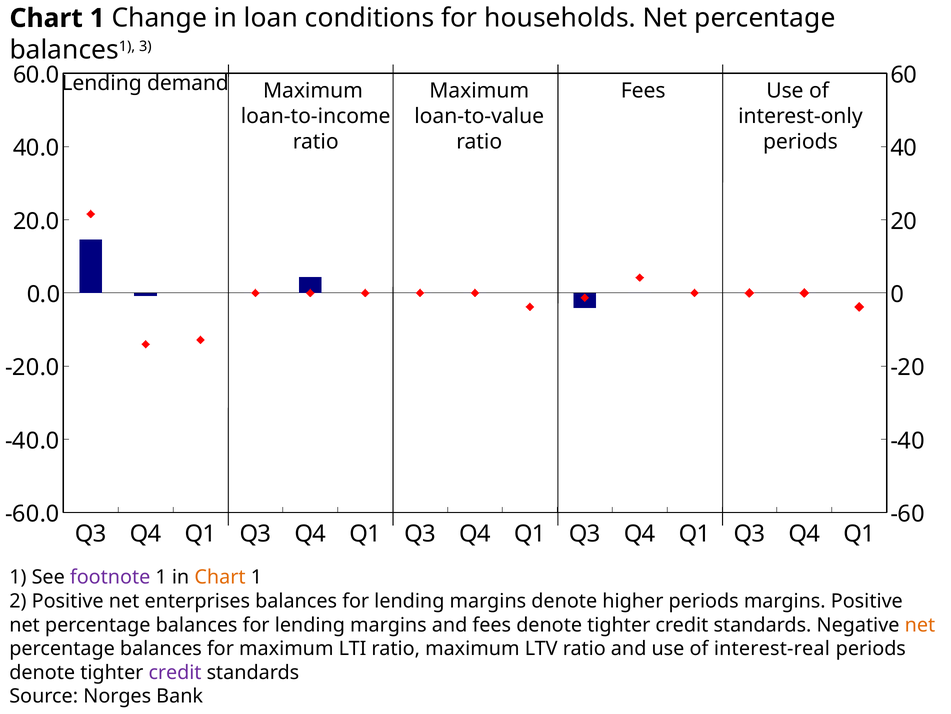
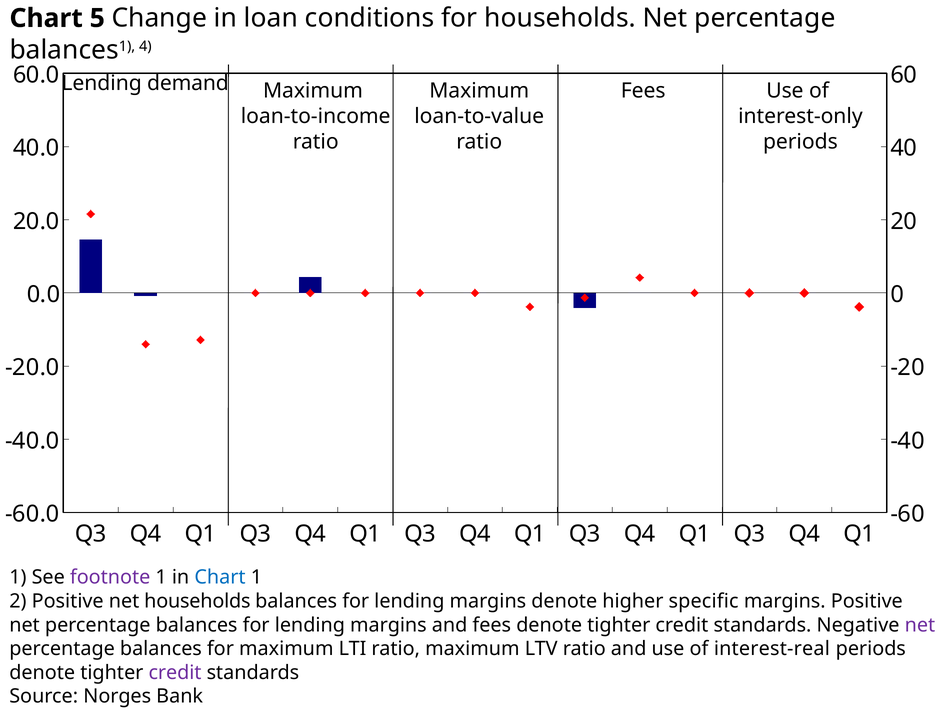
1 at (97, 18): 1 -> 5
3: 3 -> 4
Chart at (220, 577) colour: orange -> blue
net enterprises: enterprises -> households
higher periods: periods -> specific
net at (920, 624) colour: orange -> purple
